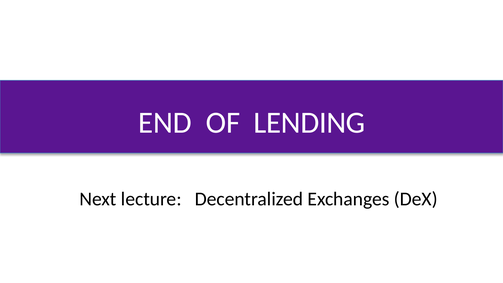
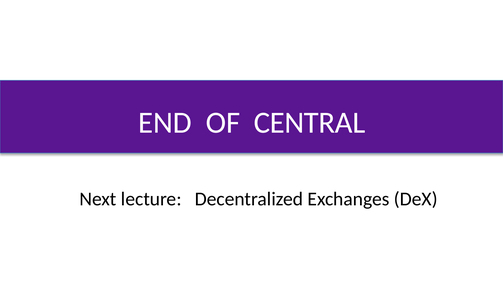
LENDING: LENDING -> CENTRAL
